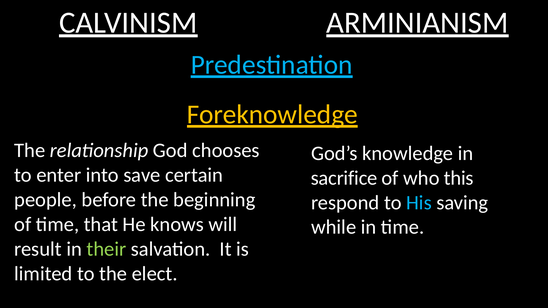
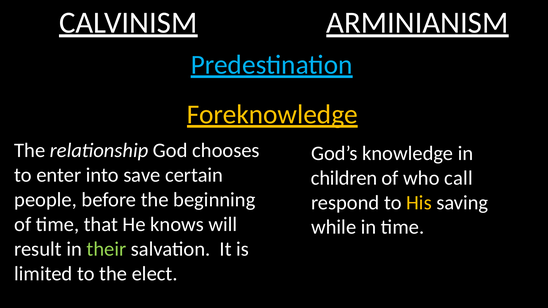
sacrifice: sacrifice -> children
this: this -> call
His colour: light blue -> yellow
